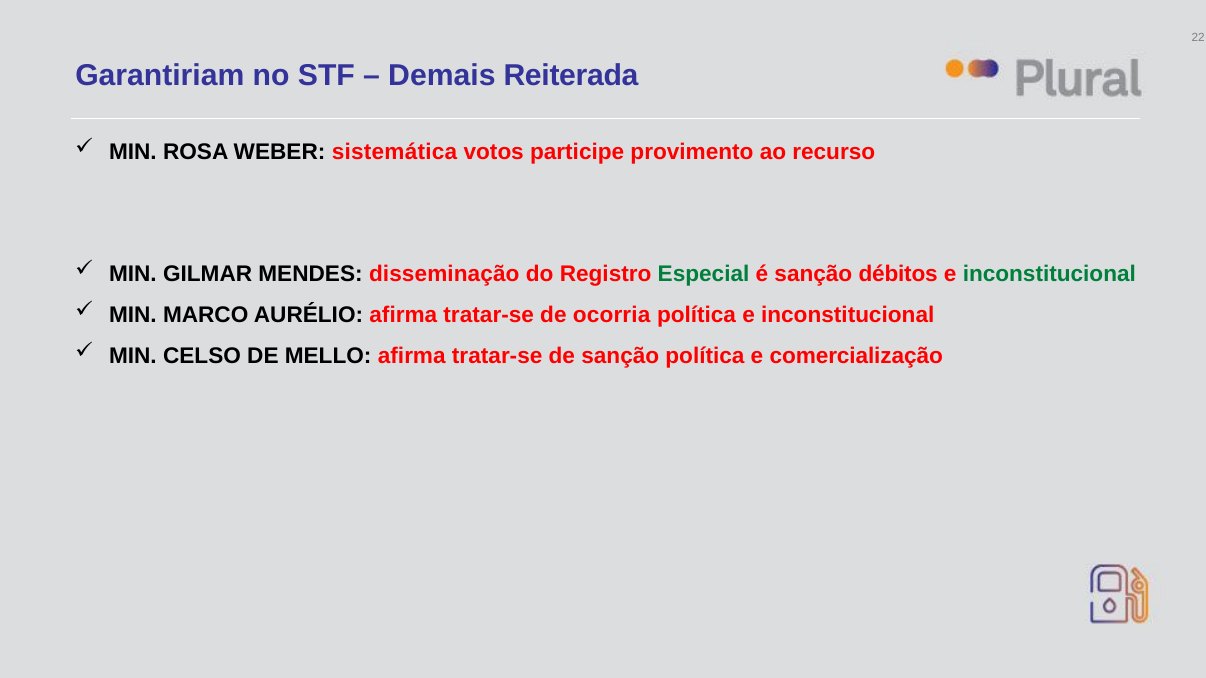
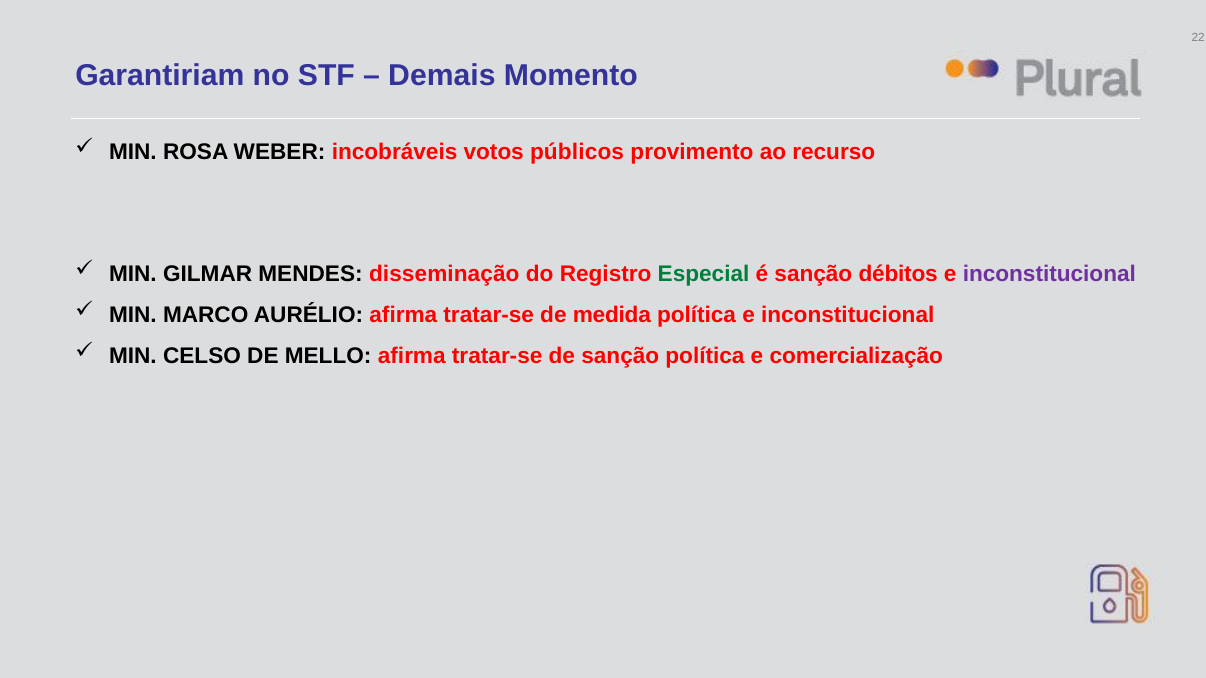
Reiterada: Reiterada -> Momento
sistemática: sistemática -> incobráveis
participe: participe -> públicos
inconstitucional at (1049, 274) colour: green -> purple
ocorria: ocorria -> medida
